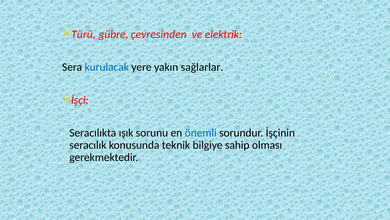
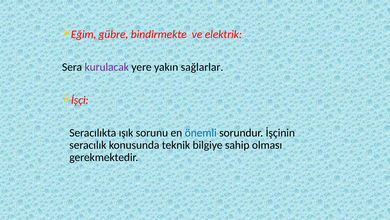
Türü: Türü -> Eğim
çevresinden: çevresinden -> bindirmekte
kurulacak colour: blue -> purple
